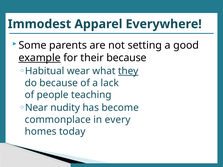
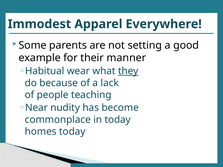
example underline: present -> none
their because: because -> manner
in every: every -> today
